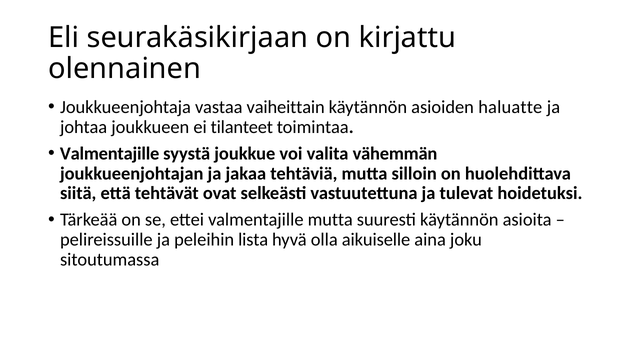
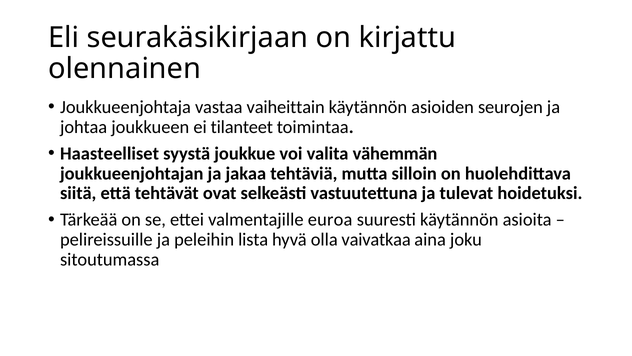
haluatte: haluatte -> seurojen
Valmentajille at (110, 153): Valmentajille -> Haasteelliset
valmentajille mutta: mutta -> euroa
aikuiselle: aikuiselle -> vaivatkaa
